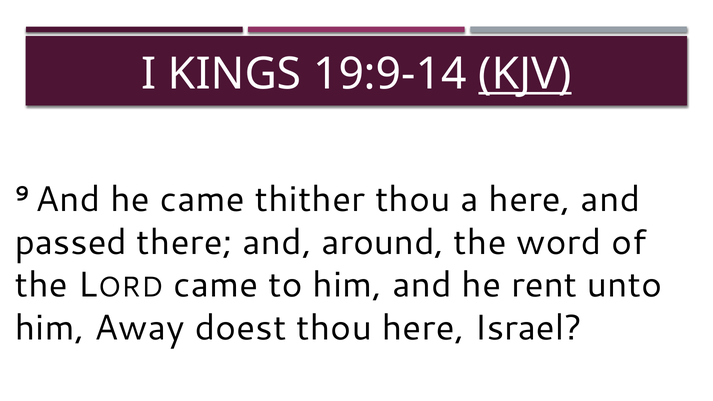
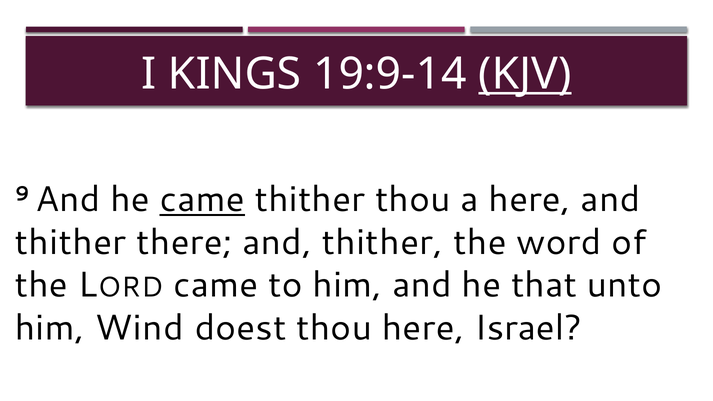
came at (202, 200) underline: none -> present
passed at (71, 242): passed -> thither
there and around: around -> thither
rent: rent -> that
Away: Away -> Wind
